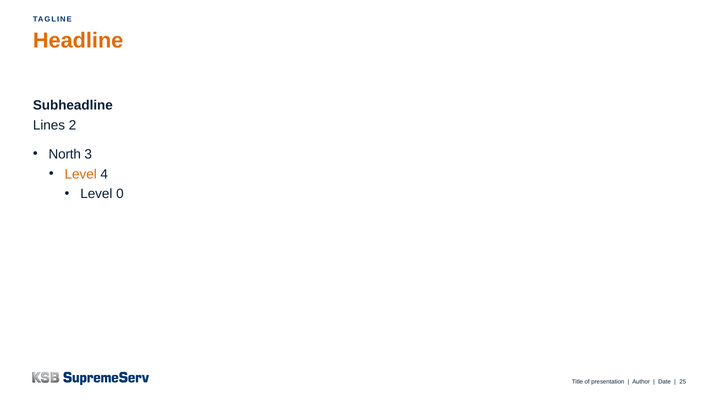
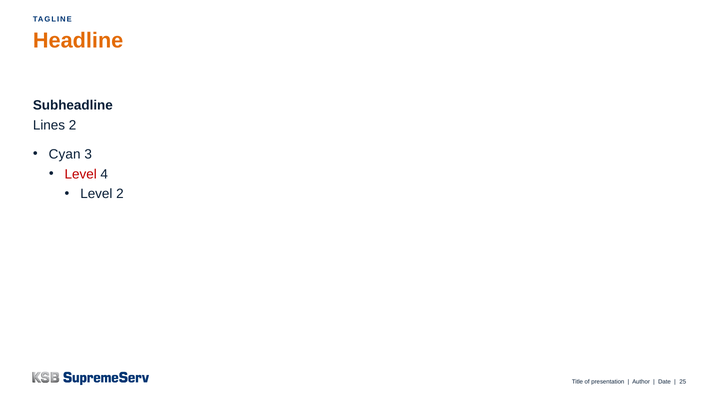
North: North -> Cyan
Level at (81, 174) colour: orange -> red
Level 0: 0 -> 2
